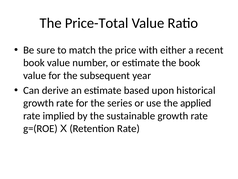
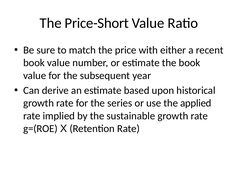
Price-Total: Price-Total -> Price-Short
